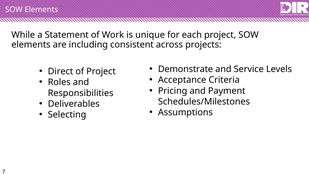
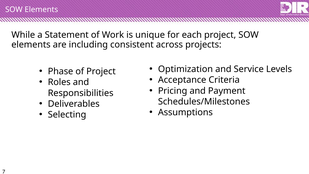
Demonstrate: Demonstrate -> Optimization
Direct: Direct -> Phase
